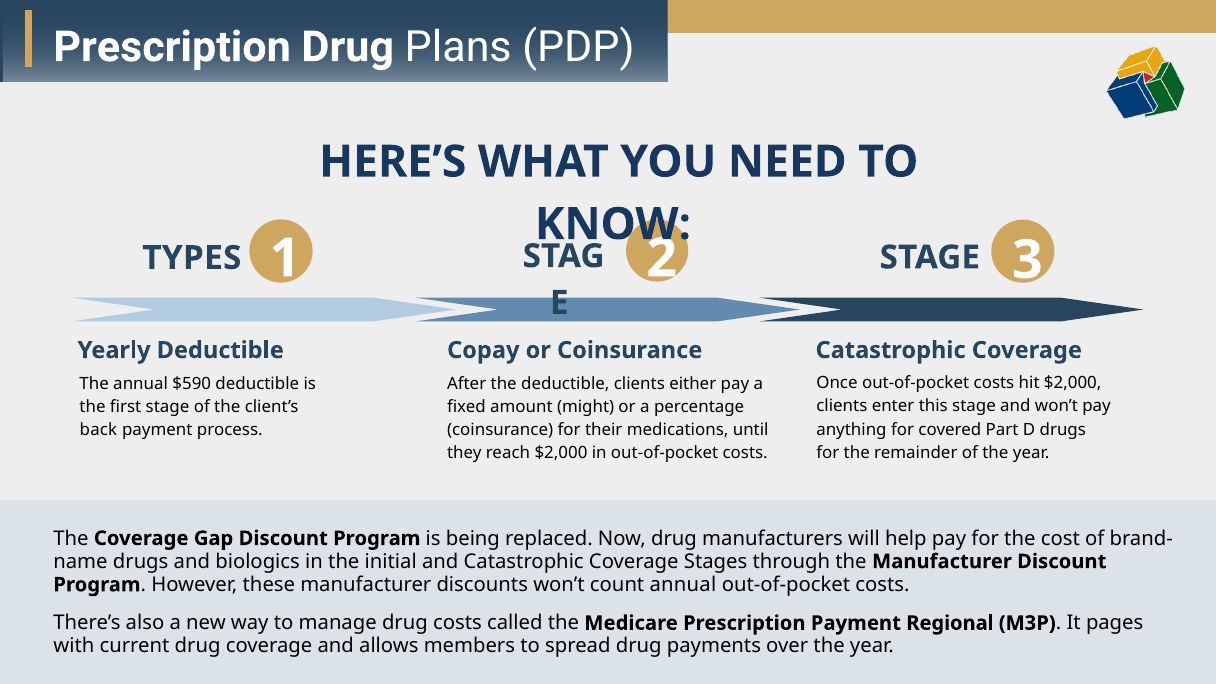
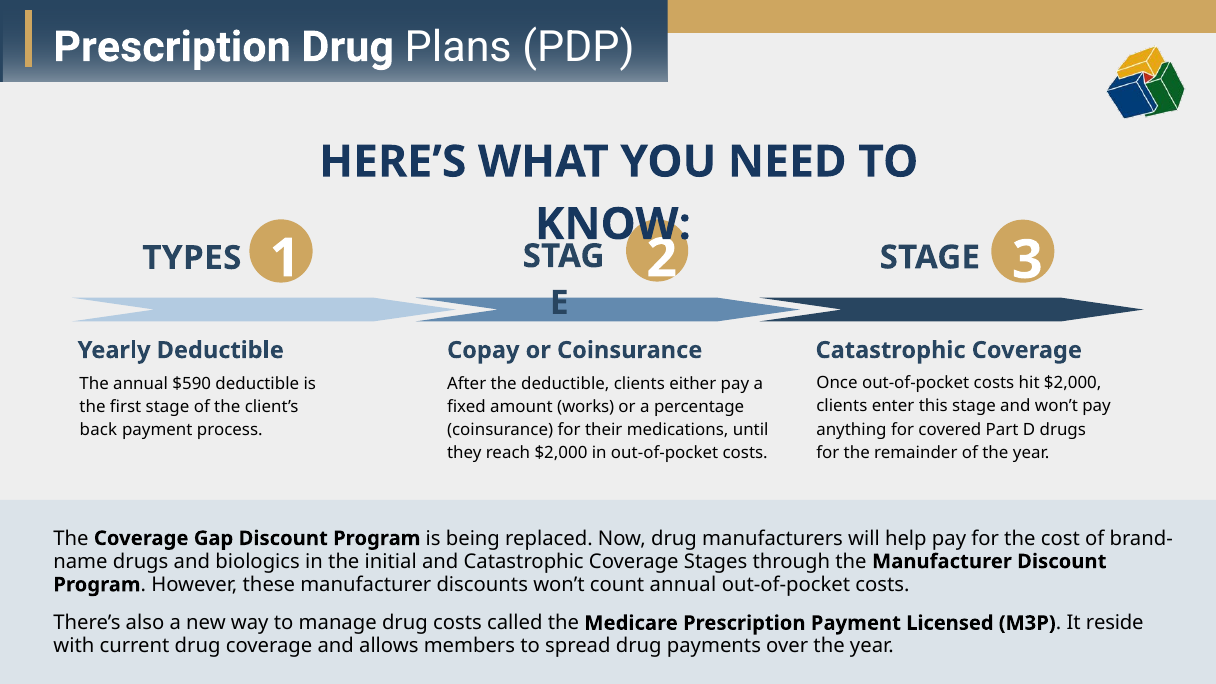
might: might -> works
Regional: Regional -> Licensed
pages: pages -> reside
